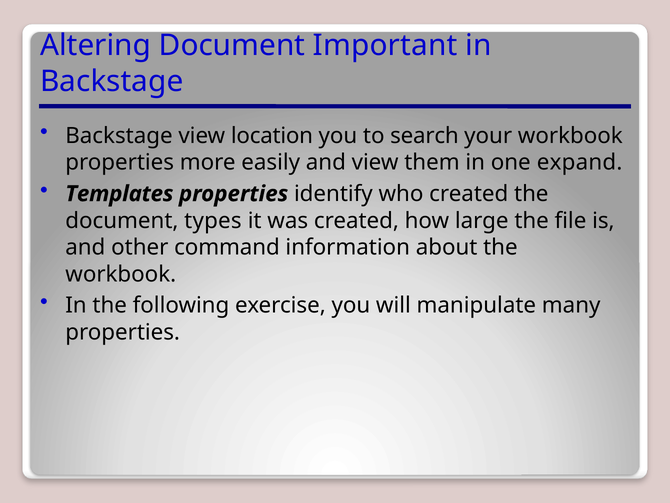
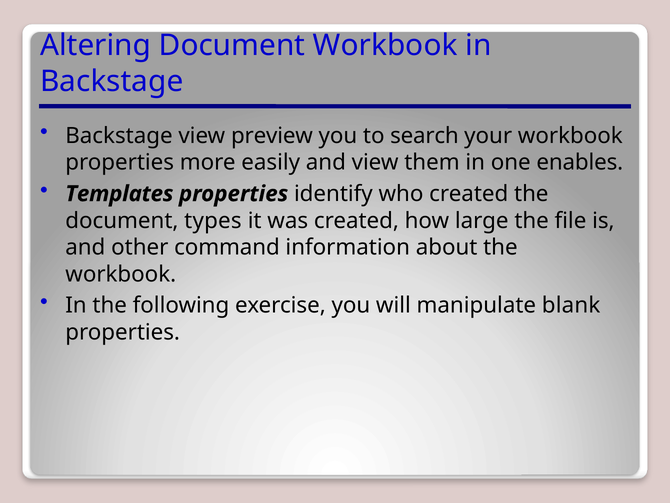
Document Important: Important -> Workbook
location: location -> preview
expand: expand -> enables
many: many -> blank
